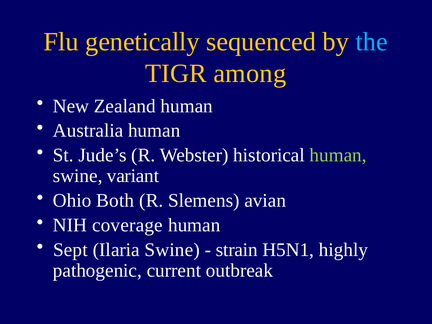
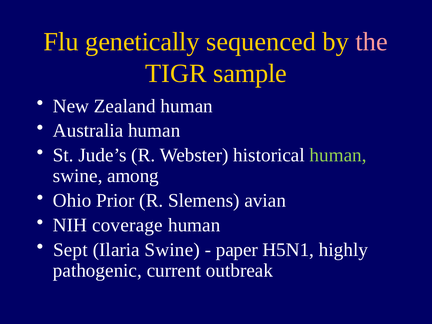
the colour: light blue -> pink
among: among -> sample
variant: variant -> among
Both: Both -> Prior
strain: strain -> paper
